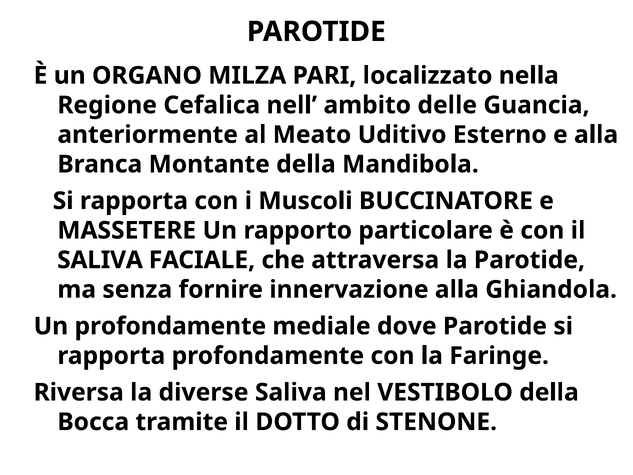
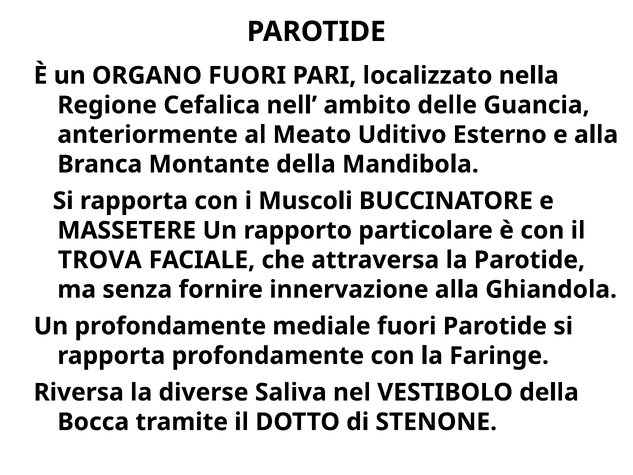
ORGANO MILZA: MILZA -> FUORI
SALIVA at (100, 260): SALIVA -> TROVA
mediale dove: dove -> fuori
